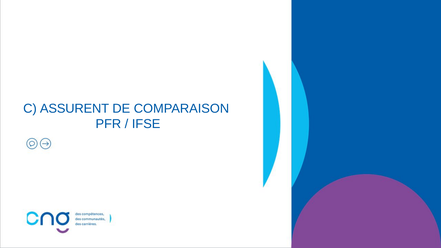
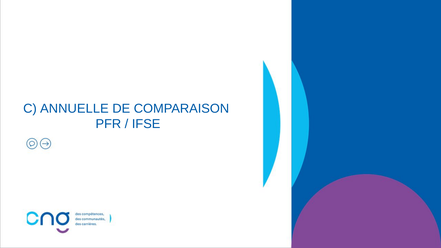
ASSURENT: ASSURENT -> ANNUELLE
